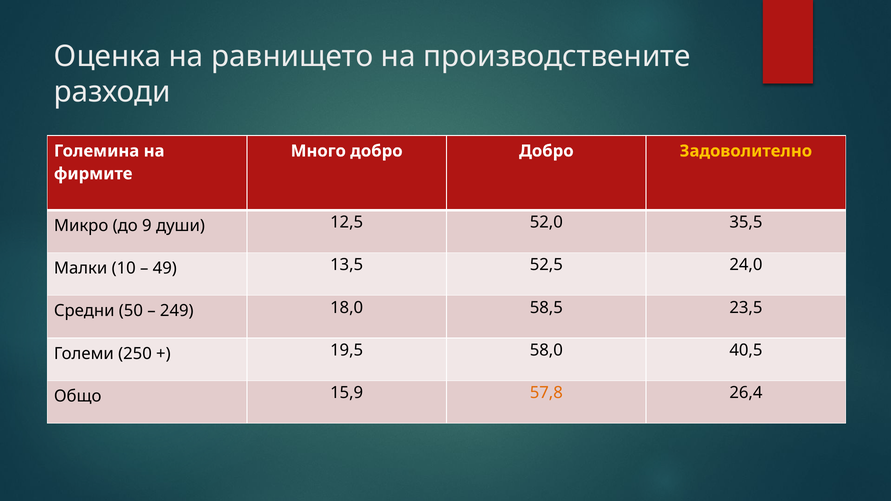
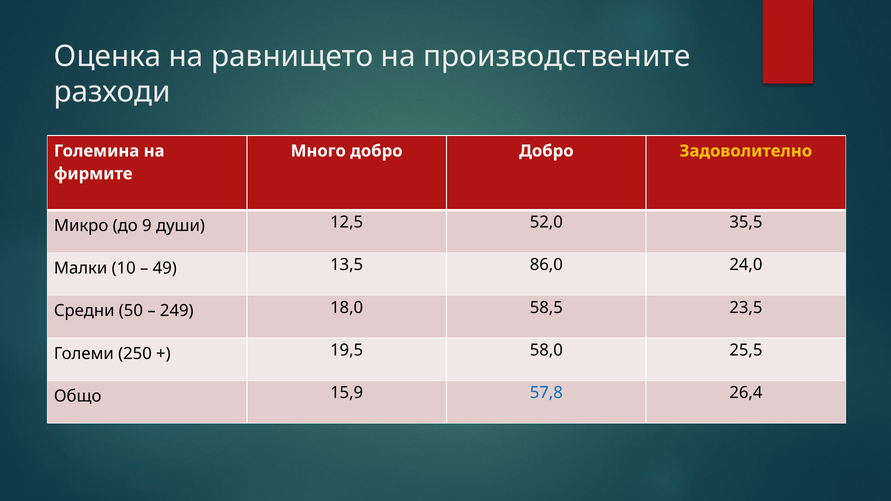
52,5: 52,5 -> 86,0
40,5: 40,5 -> 25,5
57,8 colour: orange -> blue
